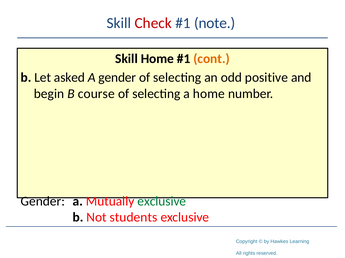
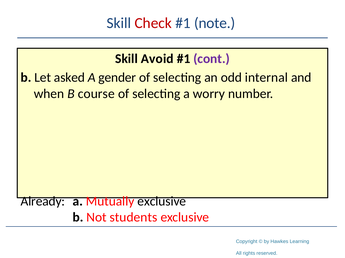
Skill Home: Home -> Avoid
cont colour: orange -> purple
positive: positive -> internal
begin: begin -> when
a home: home -> worry
Gender at (43, 202): Gender -> Already
exclusive at (162, 202) colour: green -> black
